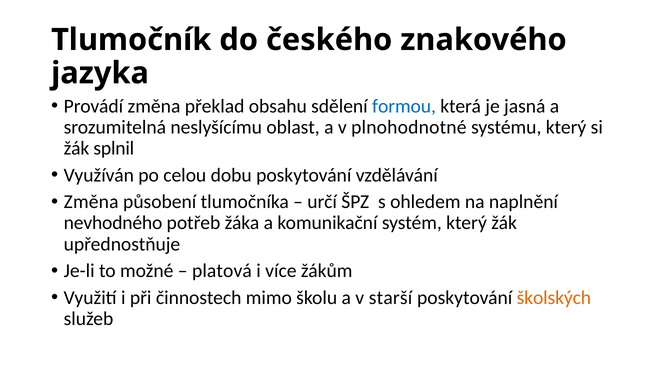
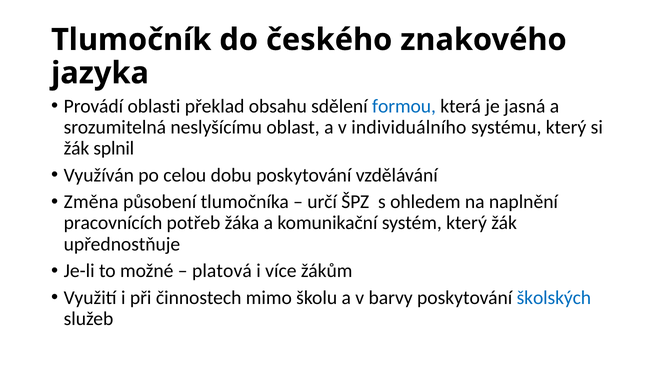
Provádí změna: změna -> oblasti
plnohodnotné: plnohodnotné -> individuálního
nevhodného: nevhodného -> pracovnících
starší: starší -> barvy
školských colour: orange -> blue
